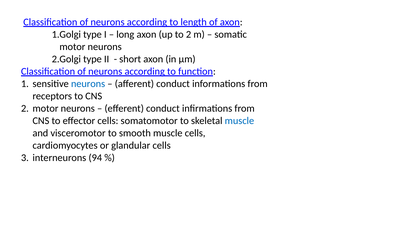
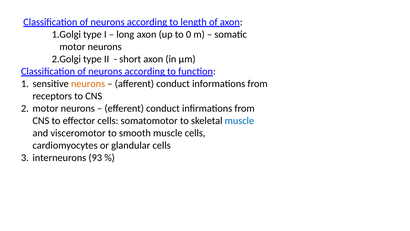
to 2: 2 -> 0
neurons at (88, 84) colour: blue -> orange
94: 94 -> 93
